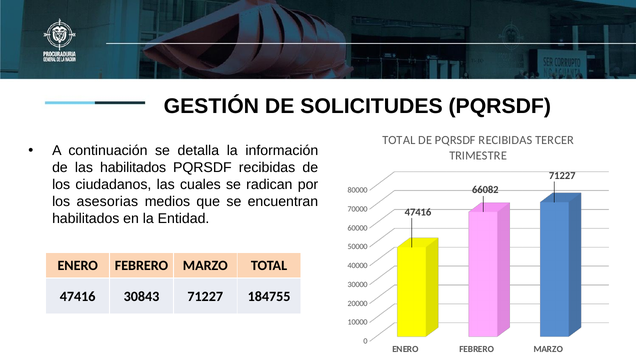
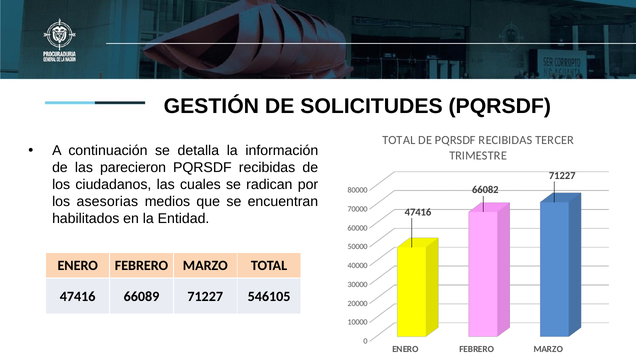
las habilitados: habilitados -> parecieron
30843: 30843 -> 66089
184755: 184755 -> 546105
